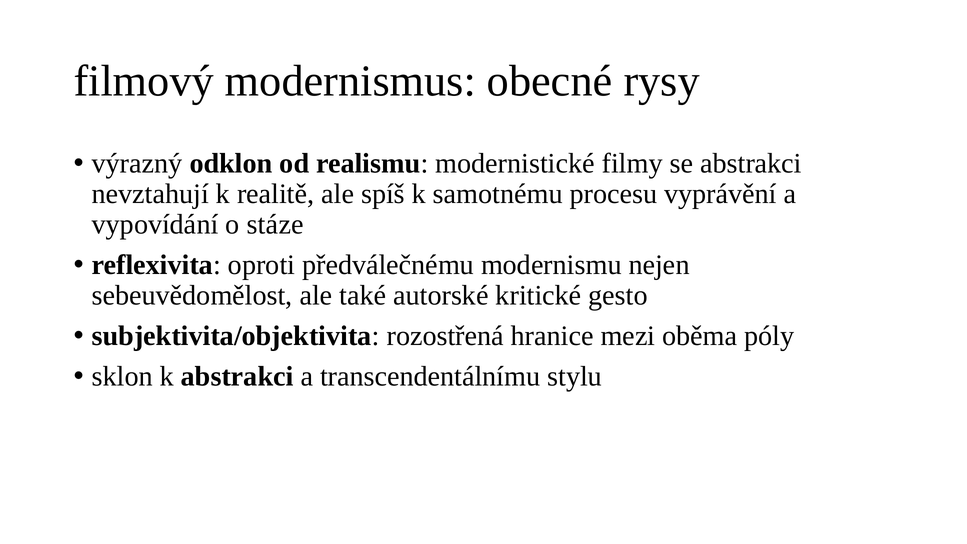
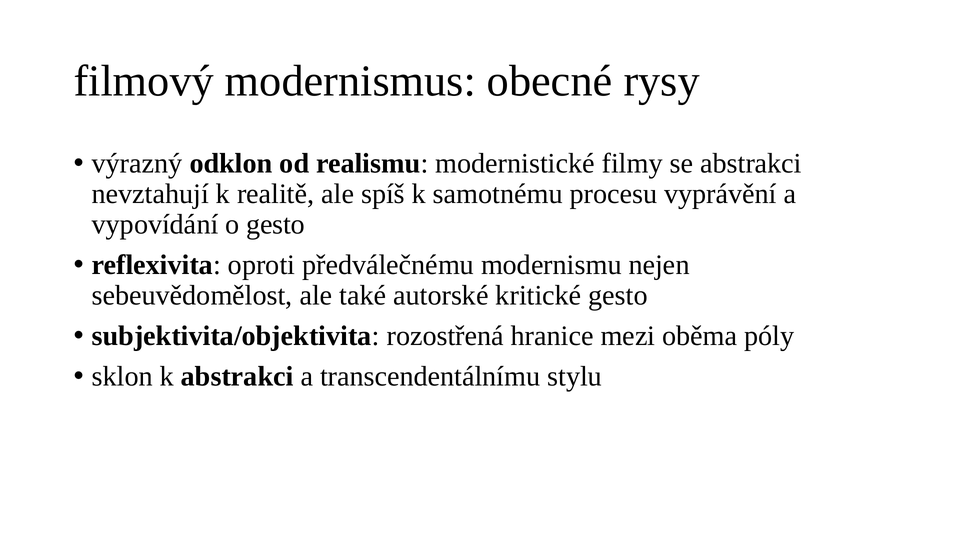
o stáze: stáze -> gesto
